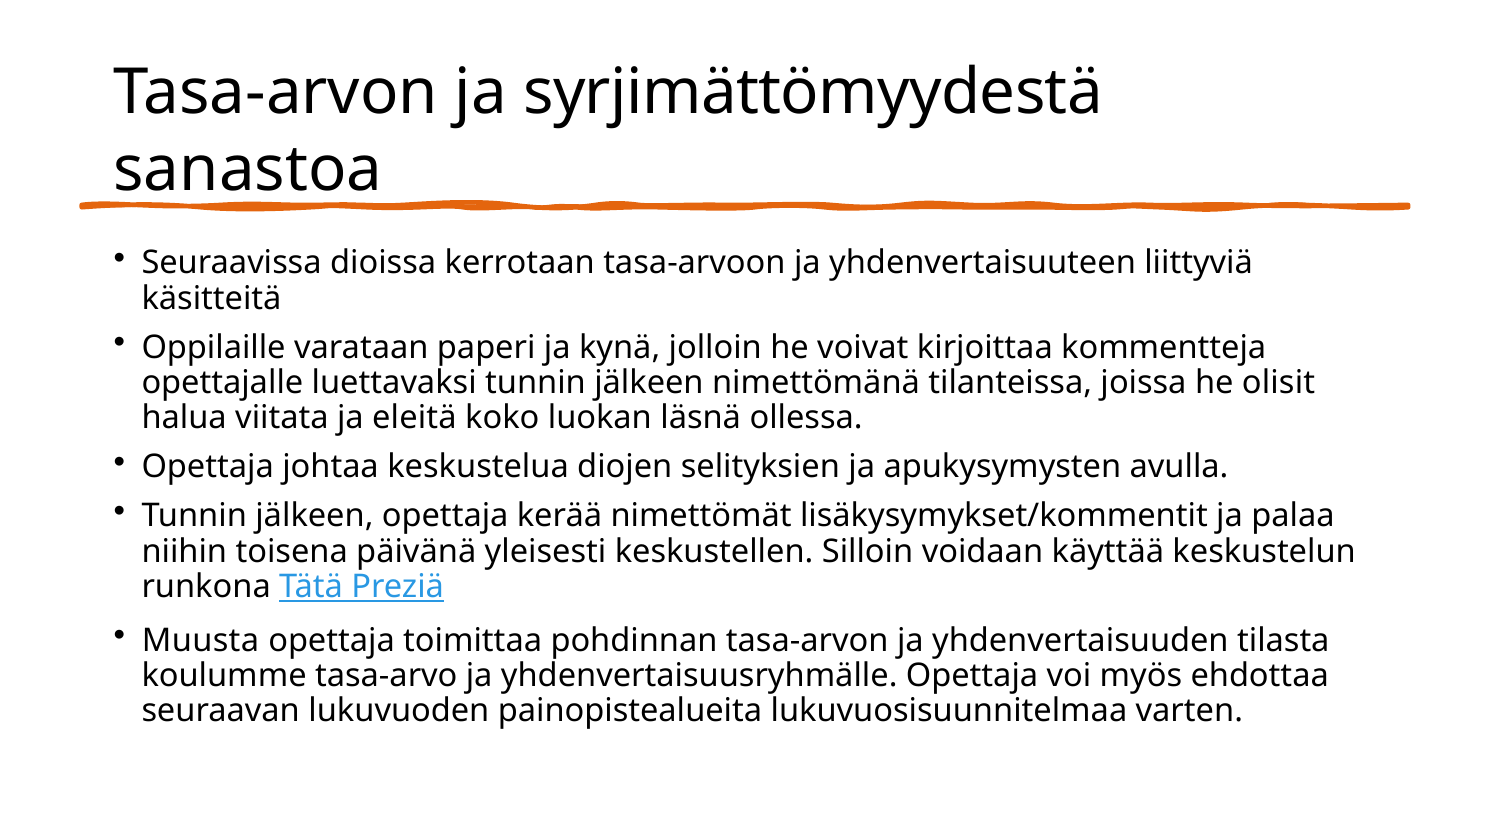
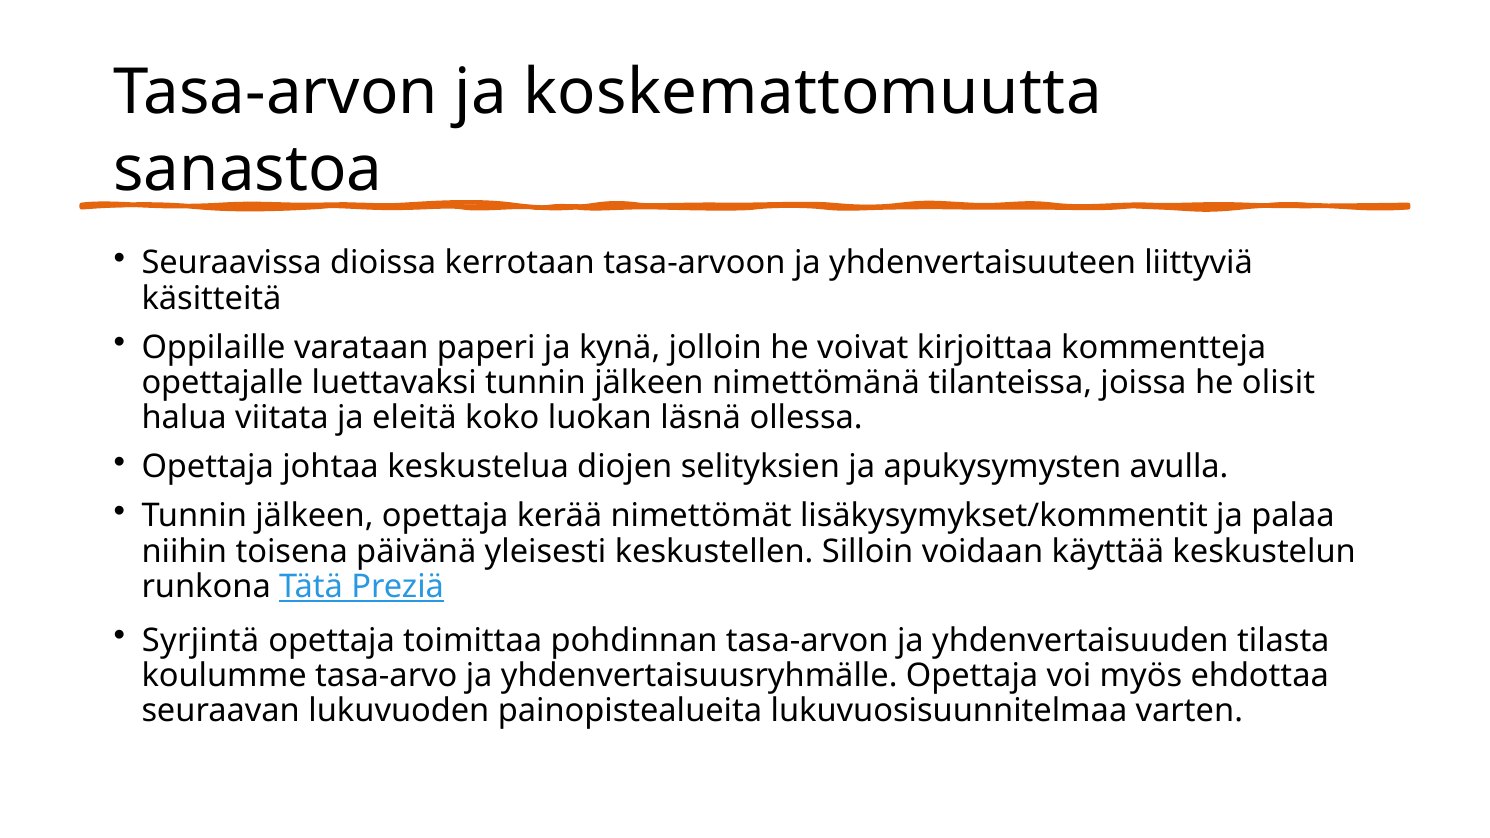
syrjimättömyydestä: syrjimättömyydestä -> koskemattomuutta
Muusta: Muusta -> Syrjintä
